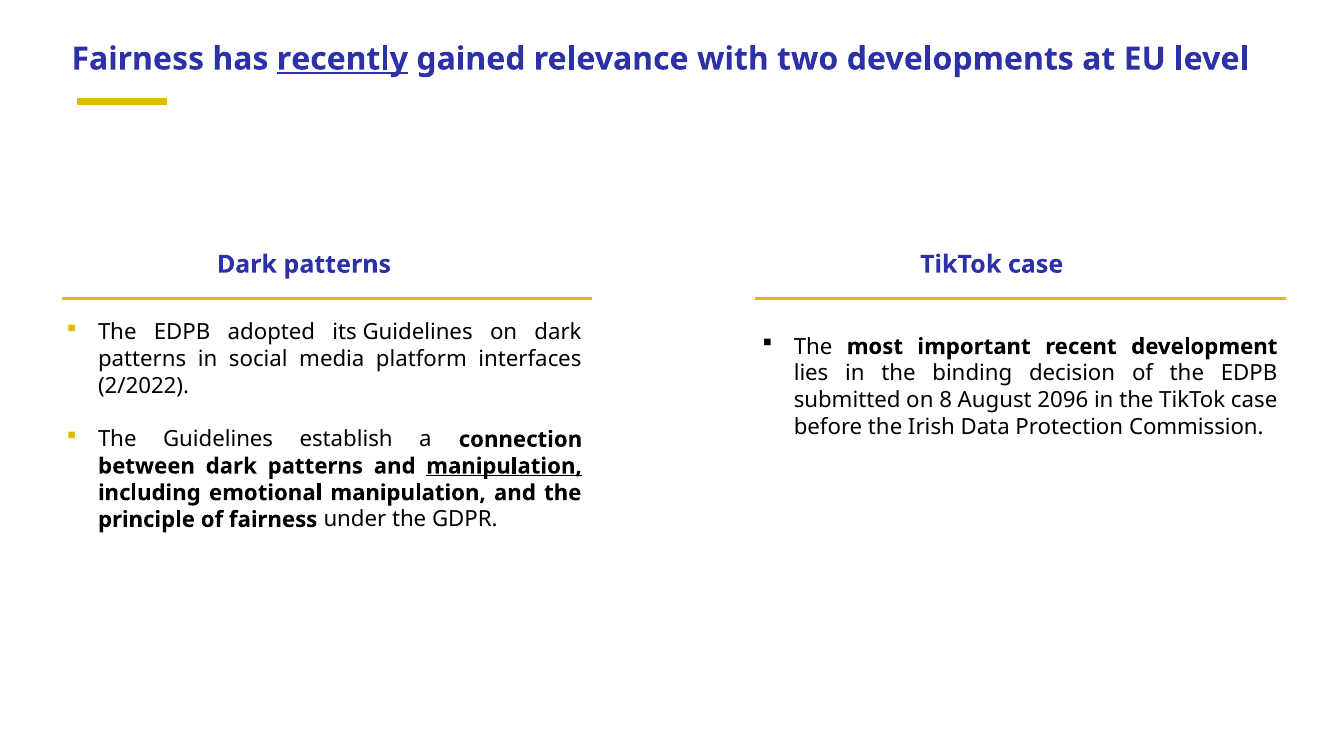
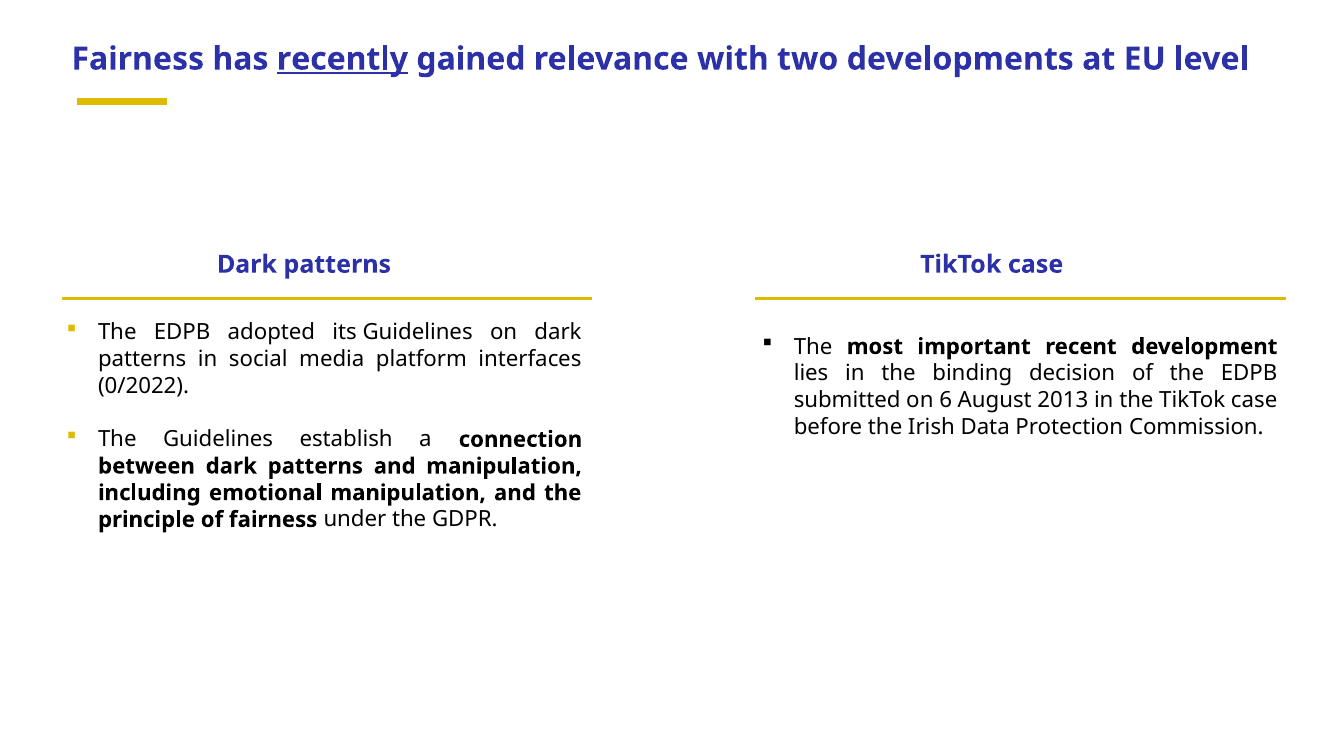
2/2022: 2/2022 -> 0/2022
8: 8 -> 6
2096: 2096 -> 2013
manipulation at (504, 466) underline: present -> none
